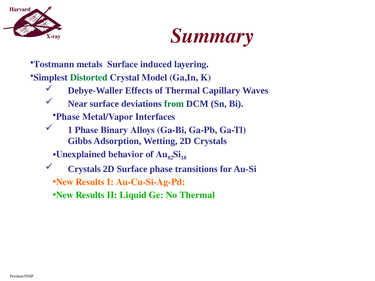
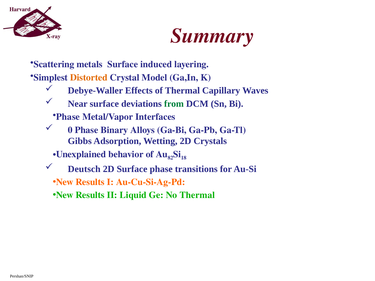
Tostmann: Tostmann -> Scattering
Distorted colour: green -> orange
1: 1 -> 0
Crystals at (84, 169): Crystals -> Deutsch
